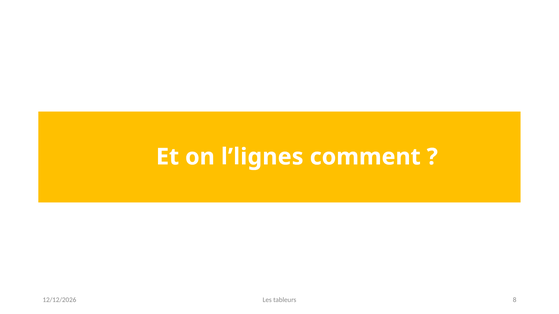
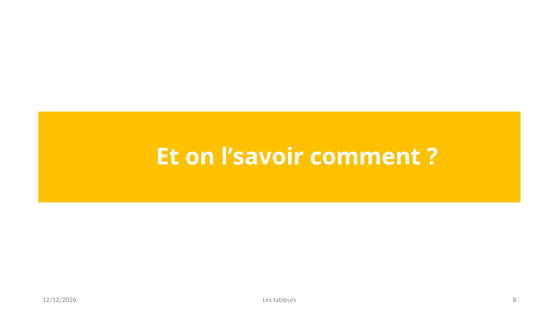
l’lignes: l’lignes -> l’savoir
